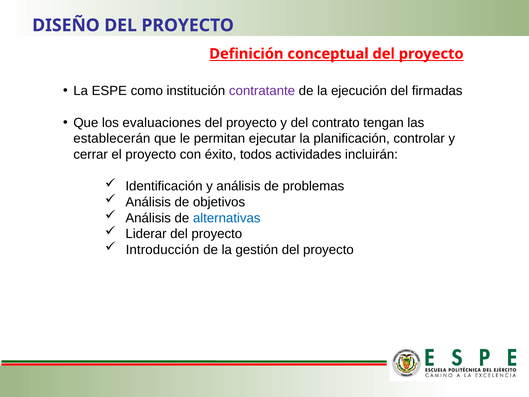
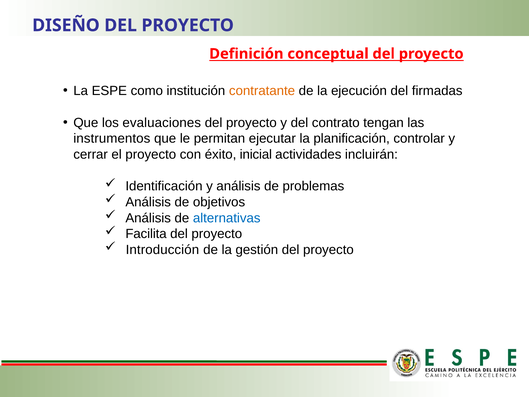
contratante colour: purple -> orange
establecerán: establecerán -> instrumentos
todos: todos -> inicial
Liderar: Liderar -> Facilita
